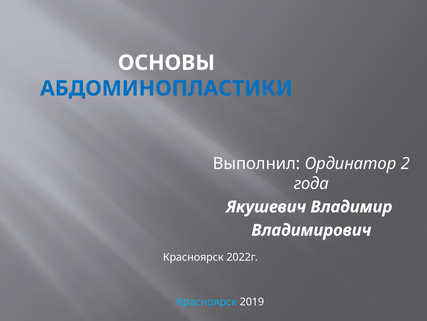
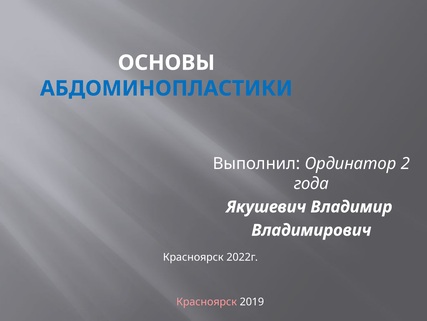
Красноярск at (207, 301) colour: light blue -> pink
